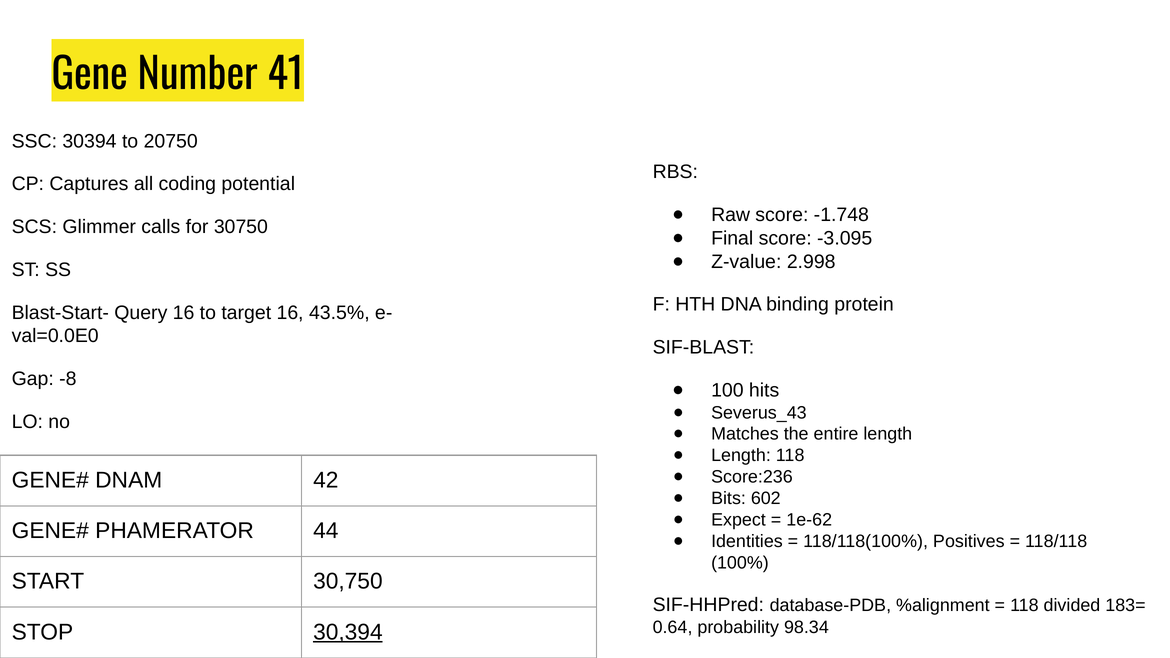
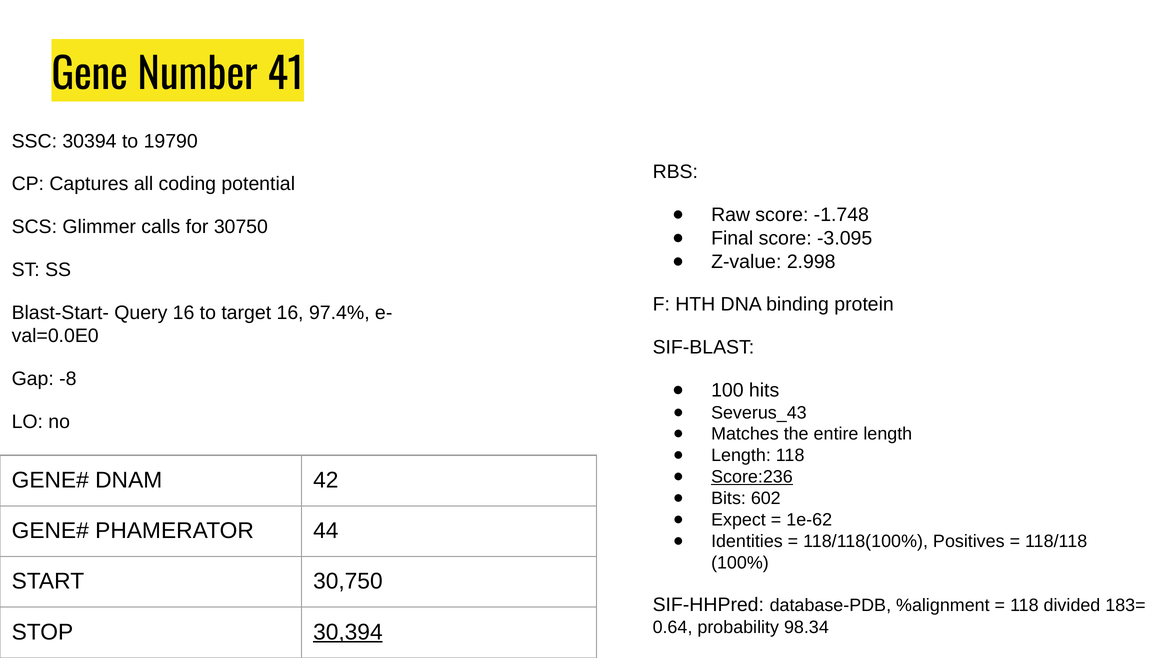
20750: 20750 -> 19790
43.5%: 43.5% -> 97.4%
Score:236 underline: none -> present
